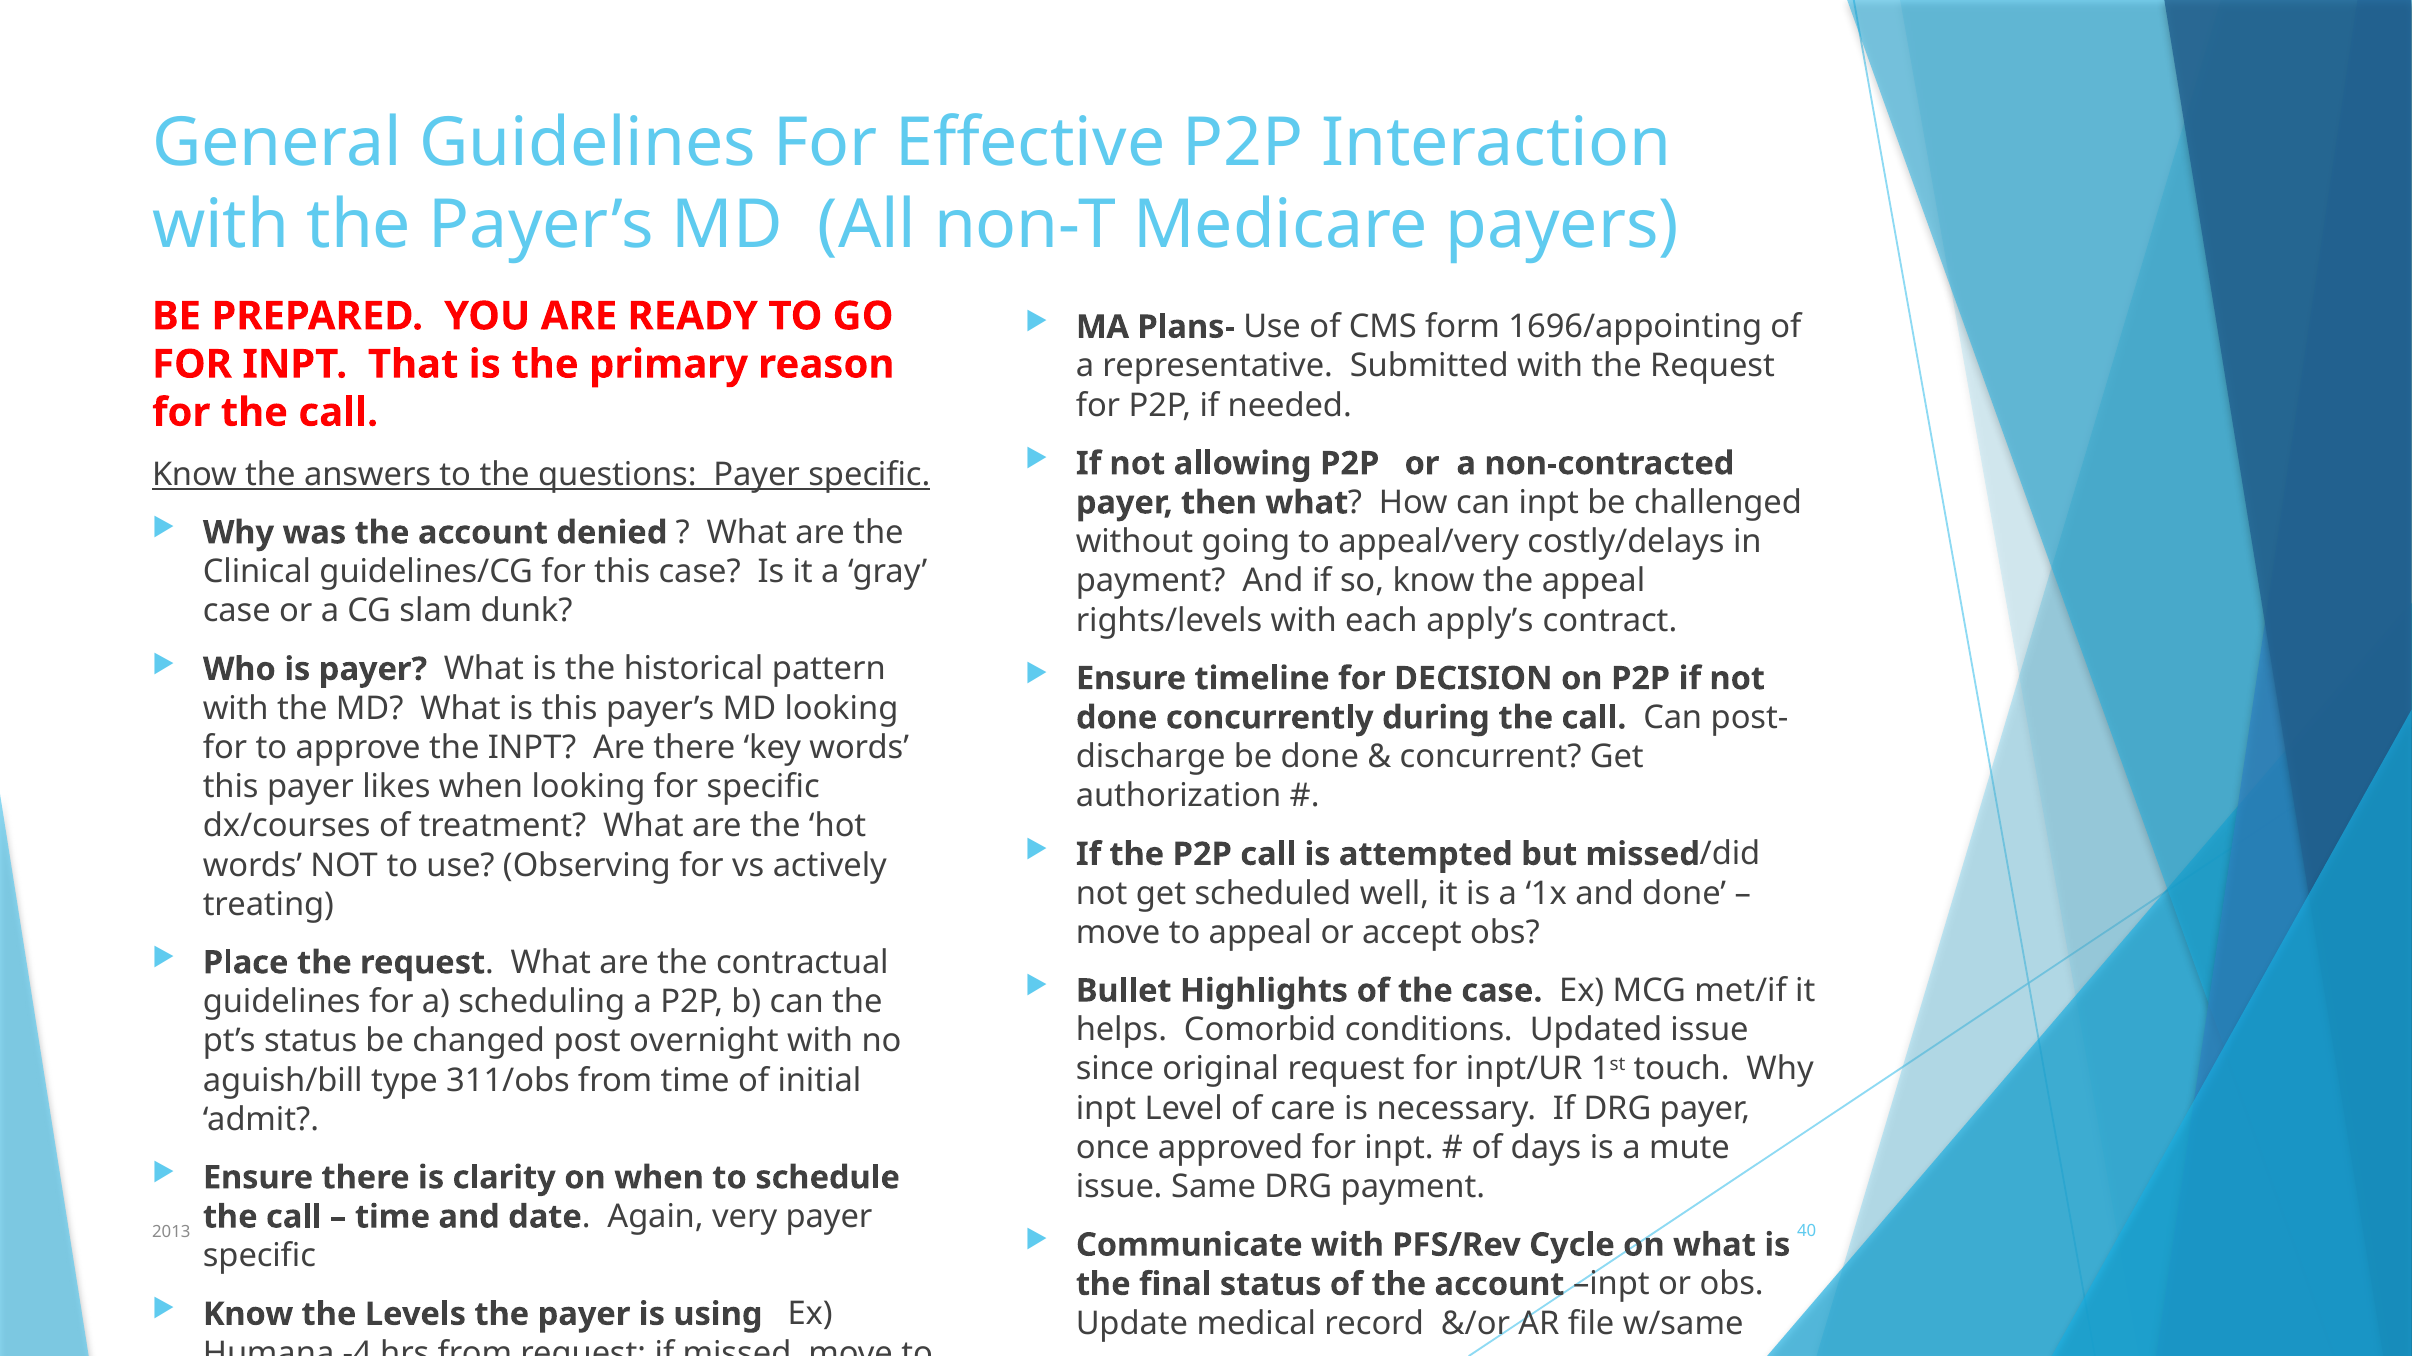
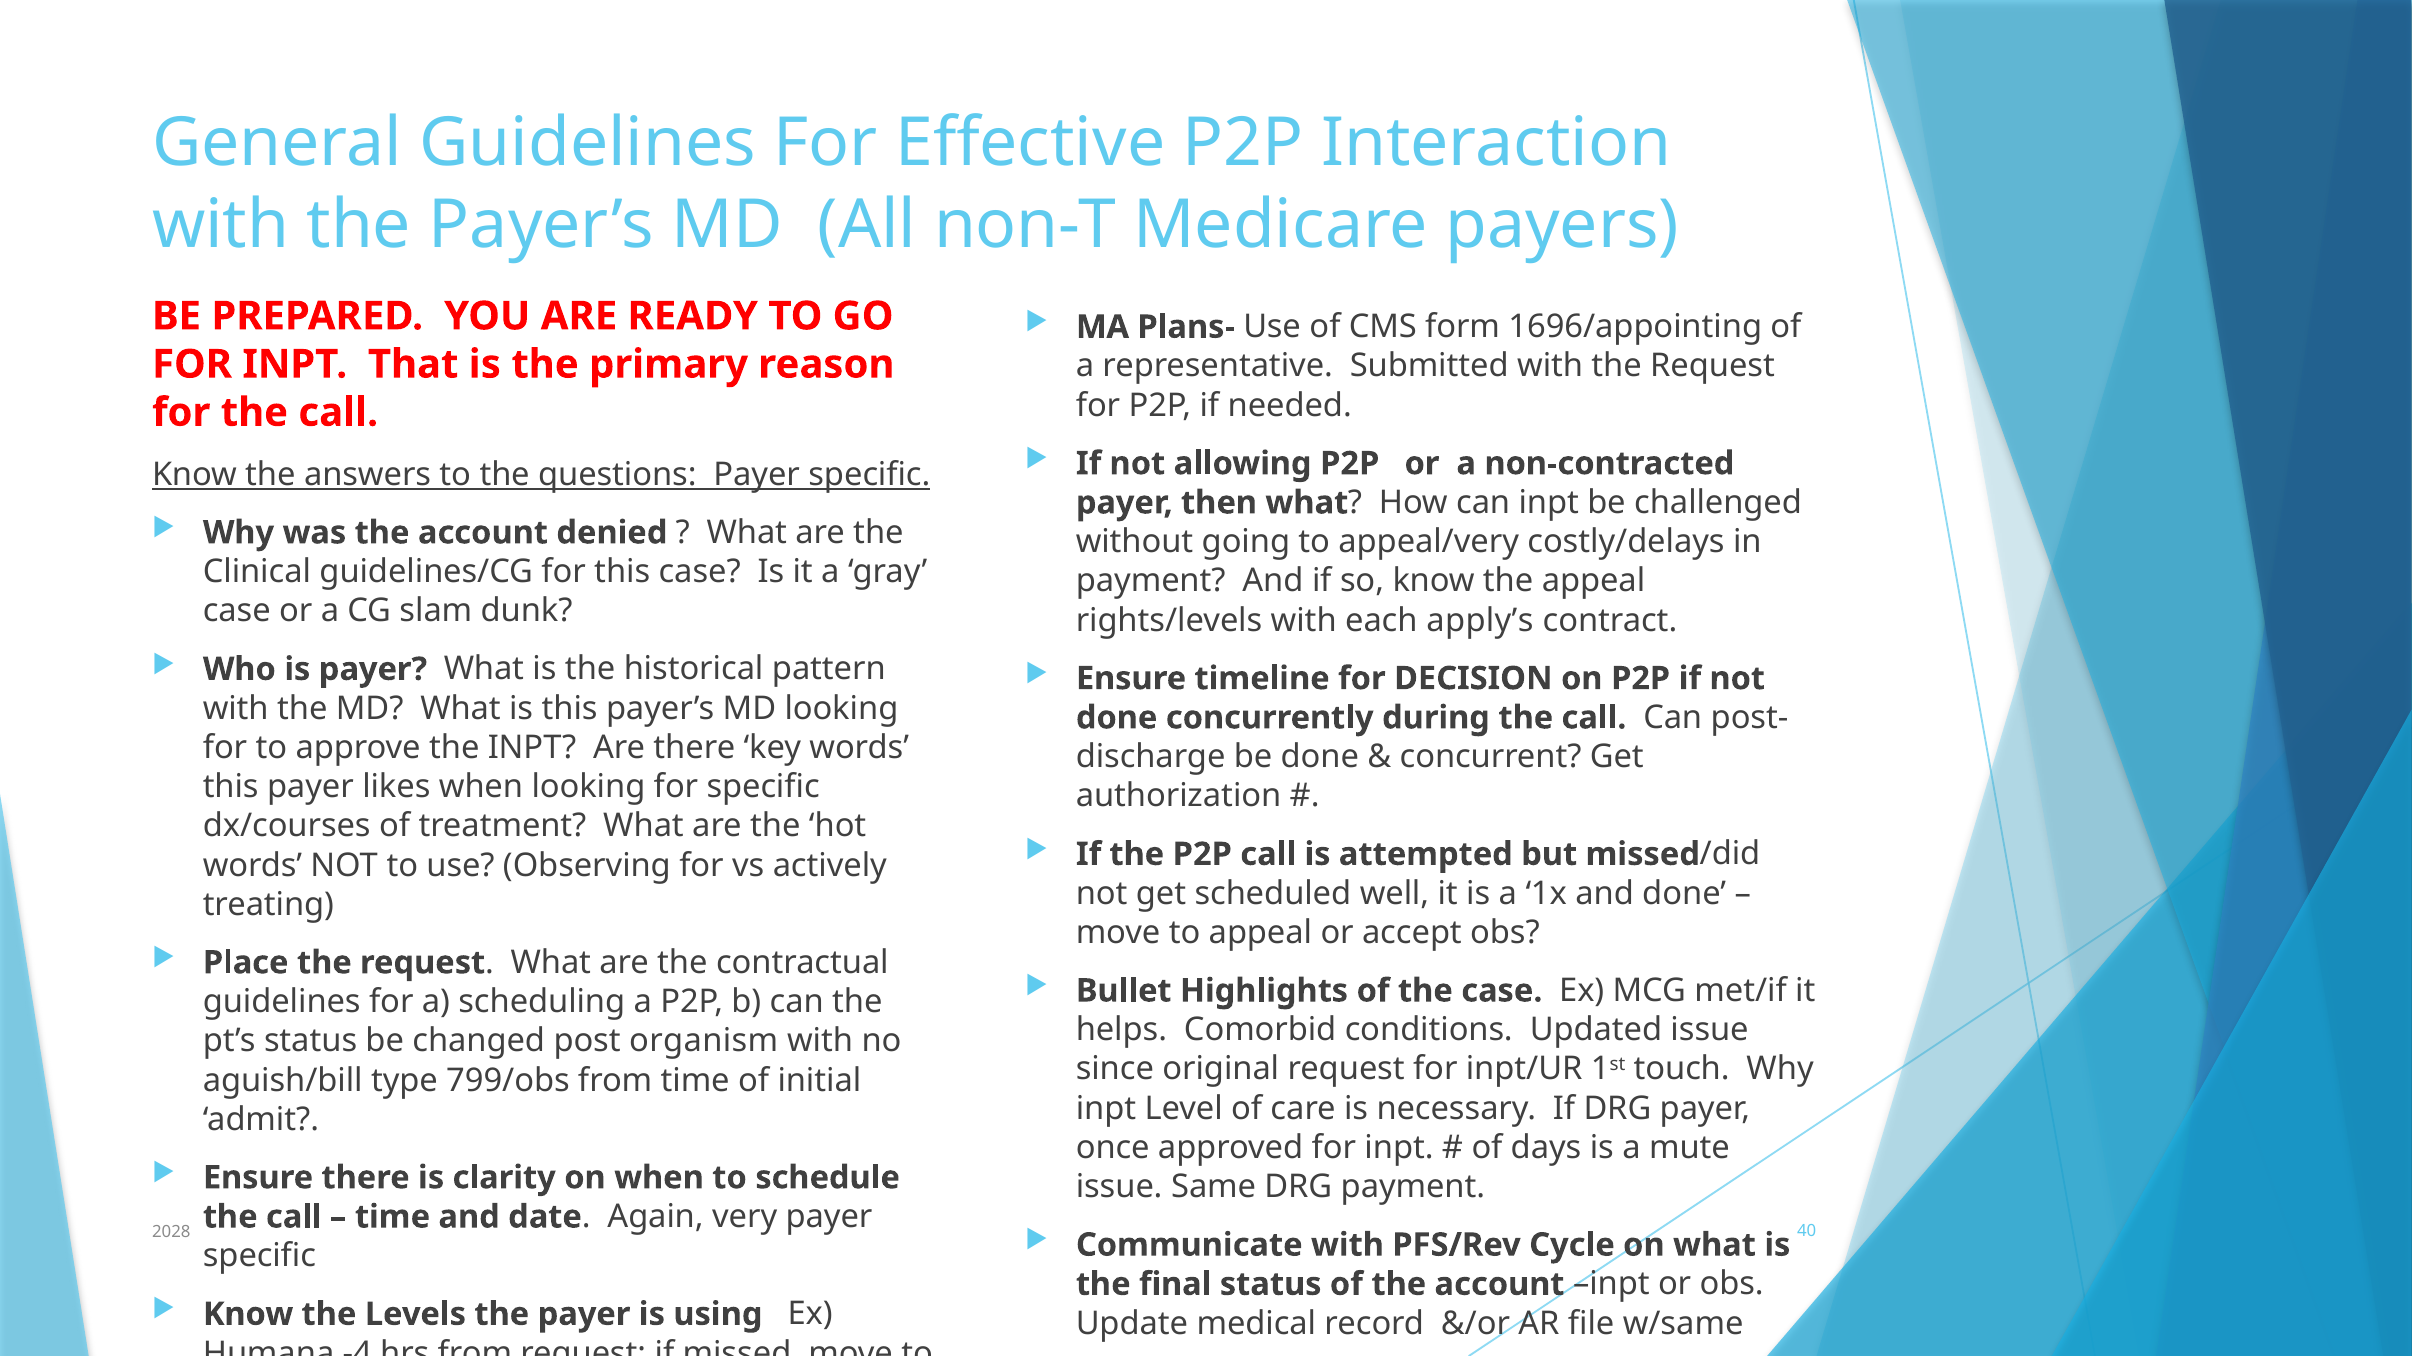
overnight: overnight -> organism
311/obs: 311/obs -> 799/obs
2013: 2013 -> 2028
